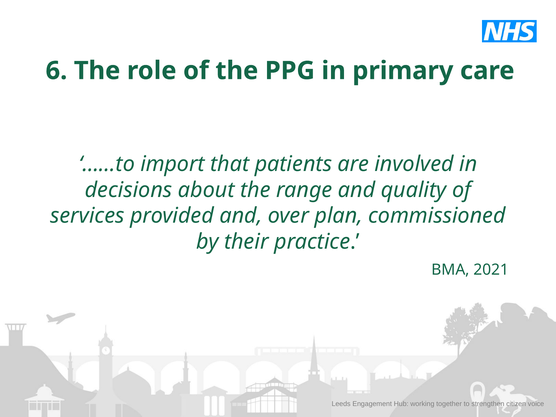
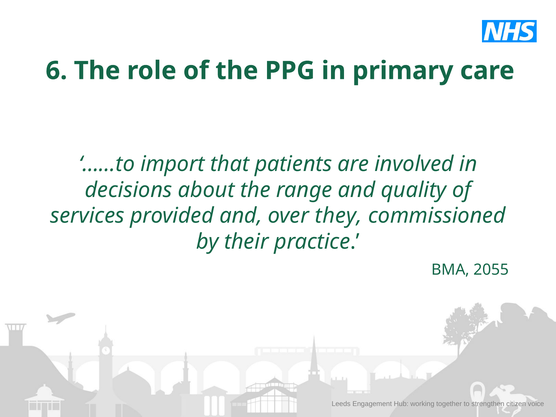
plan: plan -> they
2021: 2021 -> 2055
